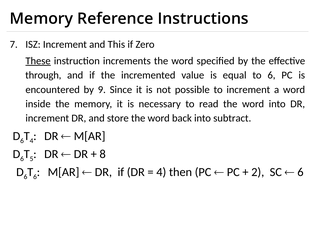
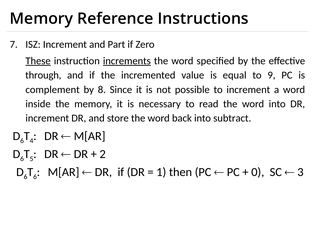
This: This -> Part
increments underline: none -> present
to 6: 6 -> 9
encountered: encountered -> complement
9: 9 -> 8
8: 8 -> 2
4 at (161, 172): 4 -> 1
2: 2 -> 0
6 at (300, 172): 6 -> 3
